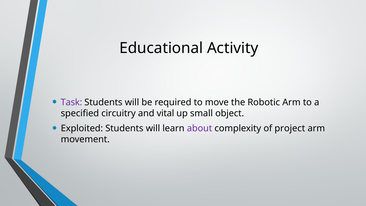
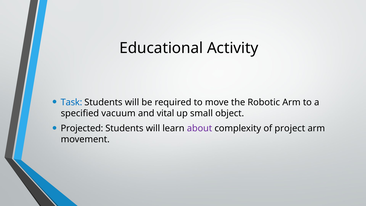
Task colour: purple -> blue
circuitry: circuitry -> vacuum
Exploited: Exploited -> Projected
